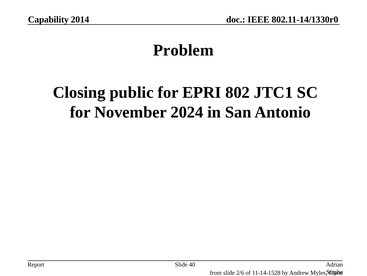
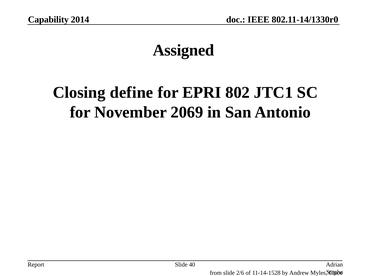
Problem: Problem -> Assigned
public: public -> define
2024: 2024 -> 2069
